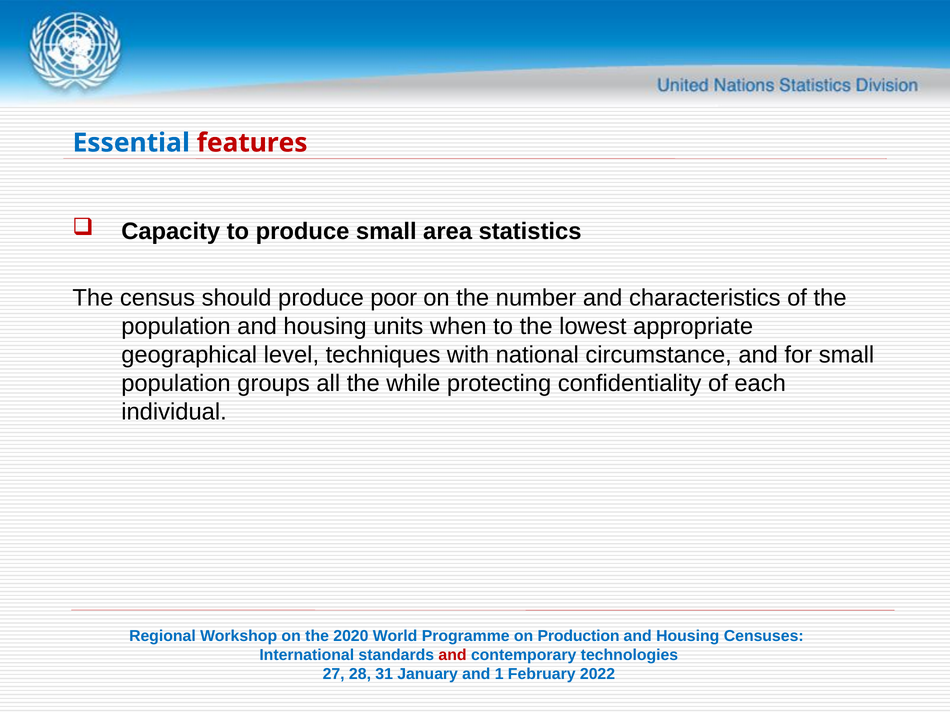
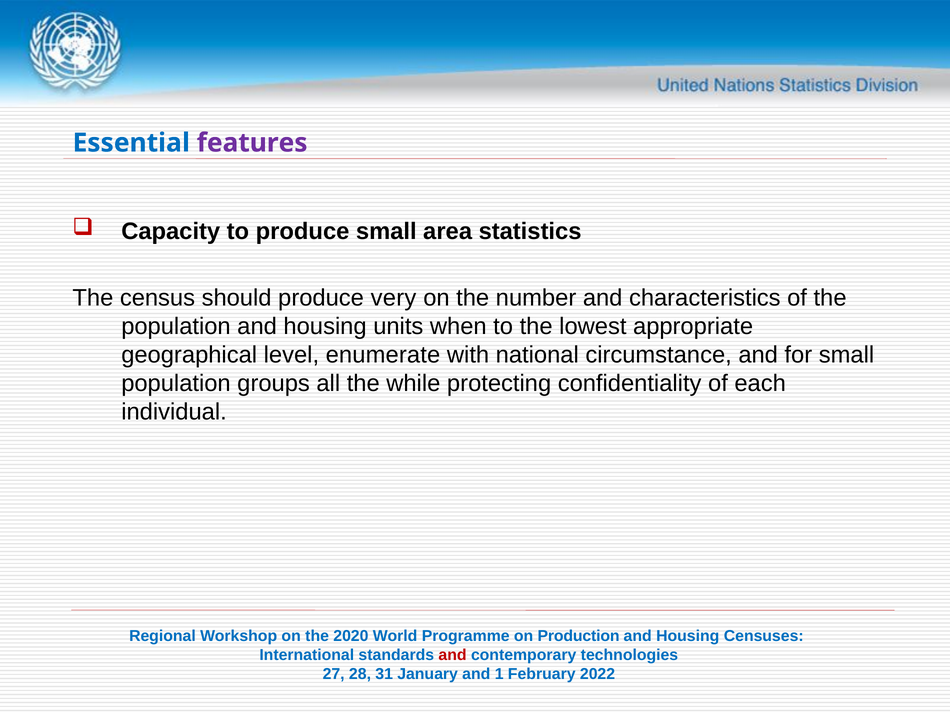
features colour: red -> purple
poor: poor -> very
techniques: techniques -> enumerate
